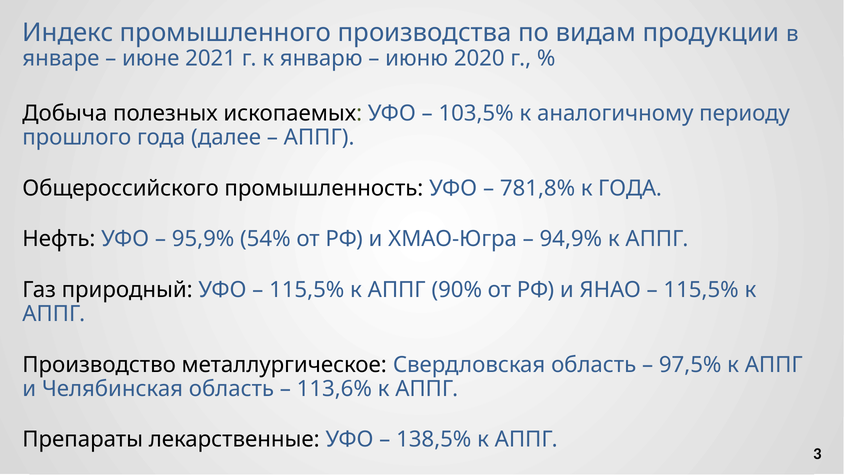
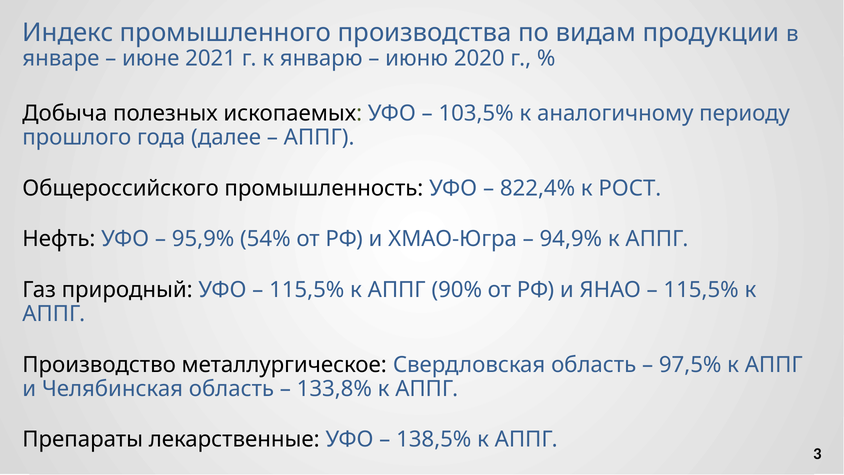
781,8%: 781,8% -> 822,4%
к ГОДА: ГОДА -> РОСТ
113,6%: 113,6% -> 133,8%
